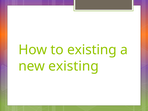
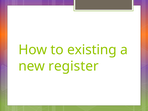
new existing: existing -> register
